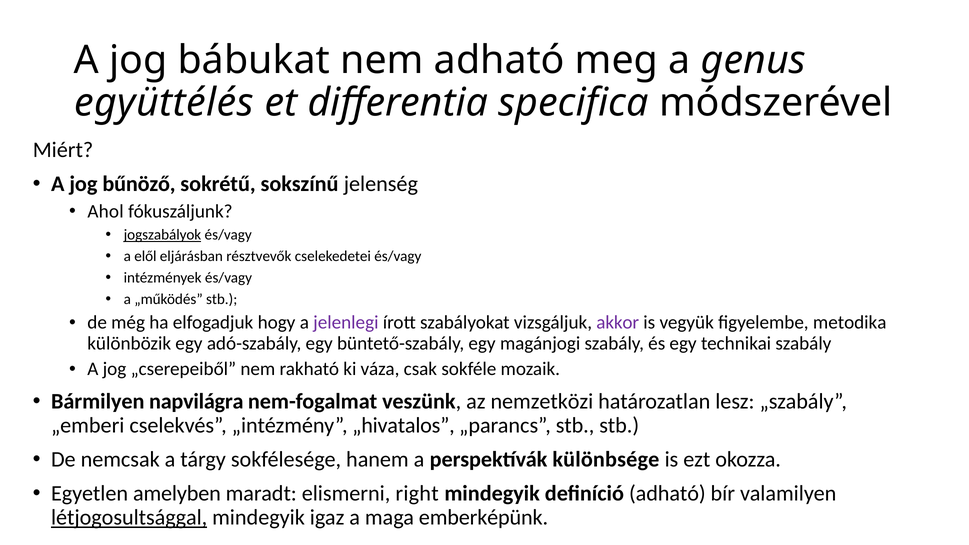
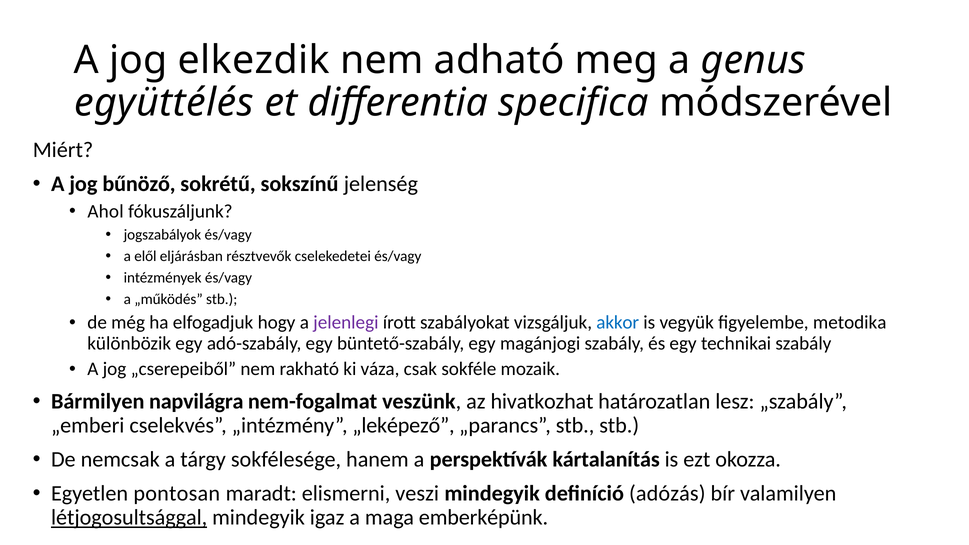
bábukat: bábukat -> elkezdik
jogszabályok underline: present -> none
akkor colour: purple -> blue
nemzetközi: nemzetközi -> hivatkozhat
„hivatalos: „hivatalos -> „leképező
különbsége: különbsége -> kártalanítás
amelyben: amelyben -> pontosan
right: right -> veszi
definíció adható: adható -> adózás
